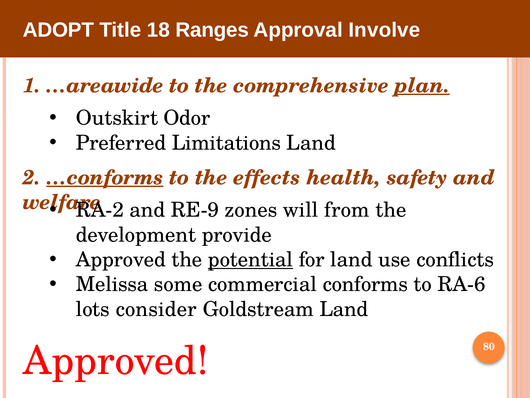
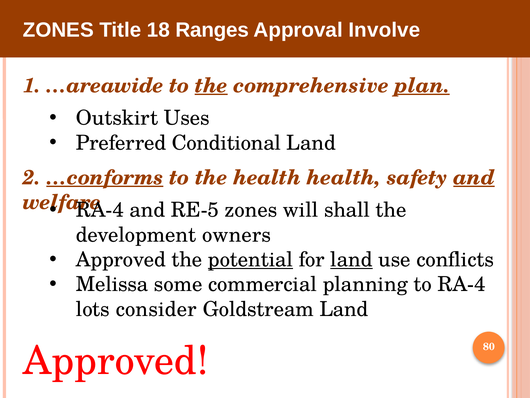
ADOPT at (58, 30): ADOPT -> ZONES
the at (211, 85) underline: none -> present
Odor: Odor -> Uses
Limitations: Limitations -> Conditional
the effects: effects -> health
and at (474, 177) underline: none -> present
RA-2 at (100, 210): RA-2 -> RA-4
RE-9: RE-9 -> RE-5
from: from -> shall
provide: provide -> owners
land at (351, 259) underline: none -> present
conforms: conforms -> planning
to RA-6: RA-6 -> RA-4
